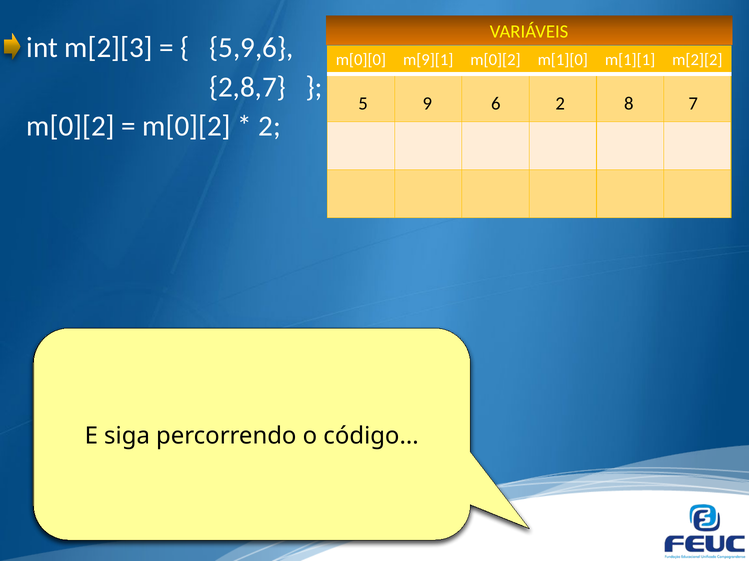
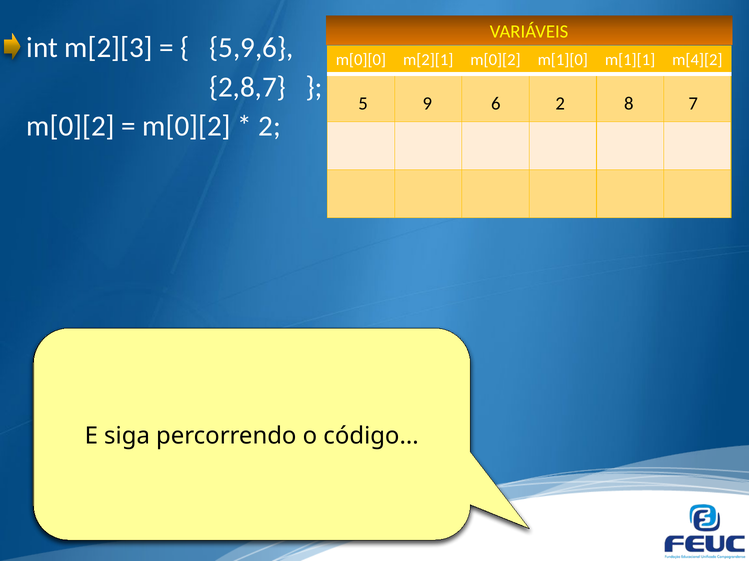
m[9][1: m[9][1 -> m[2][1
m[2][2: m[2][2 -> m[4][2
